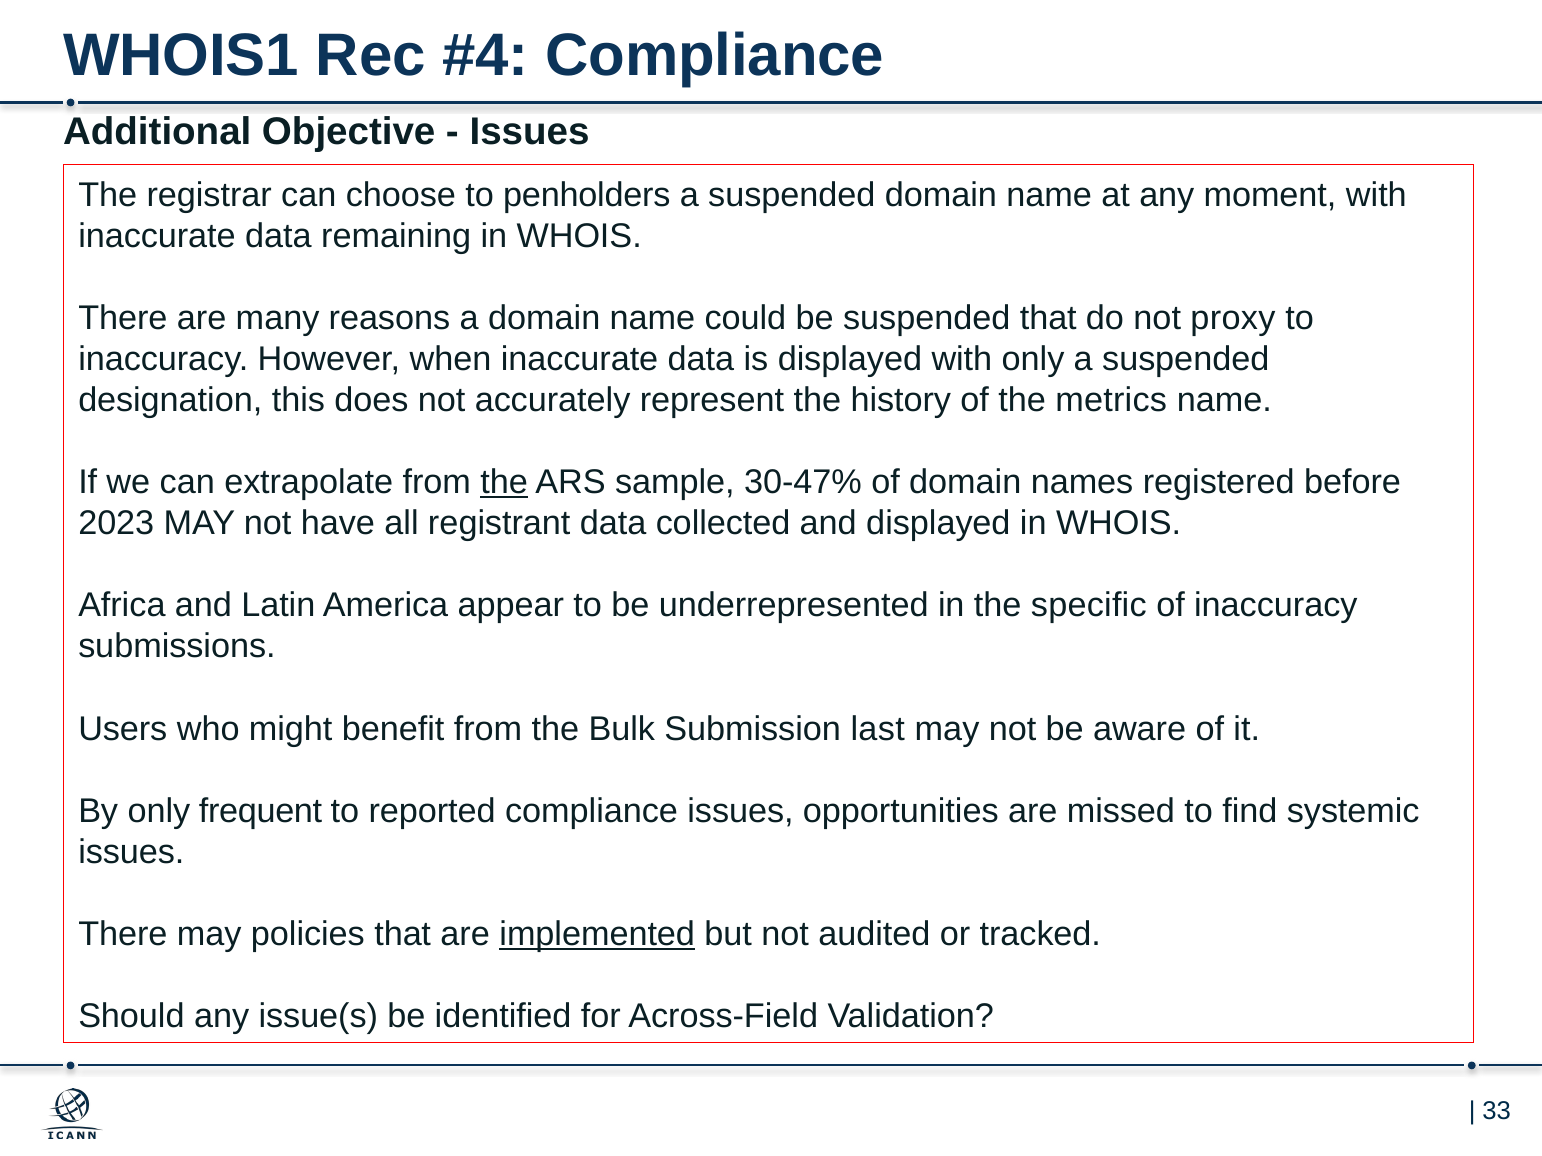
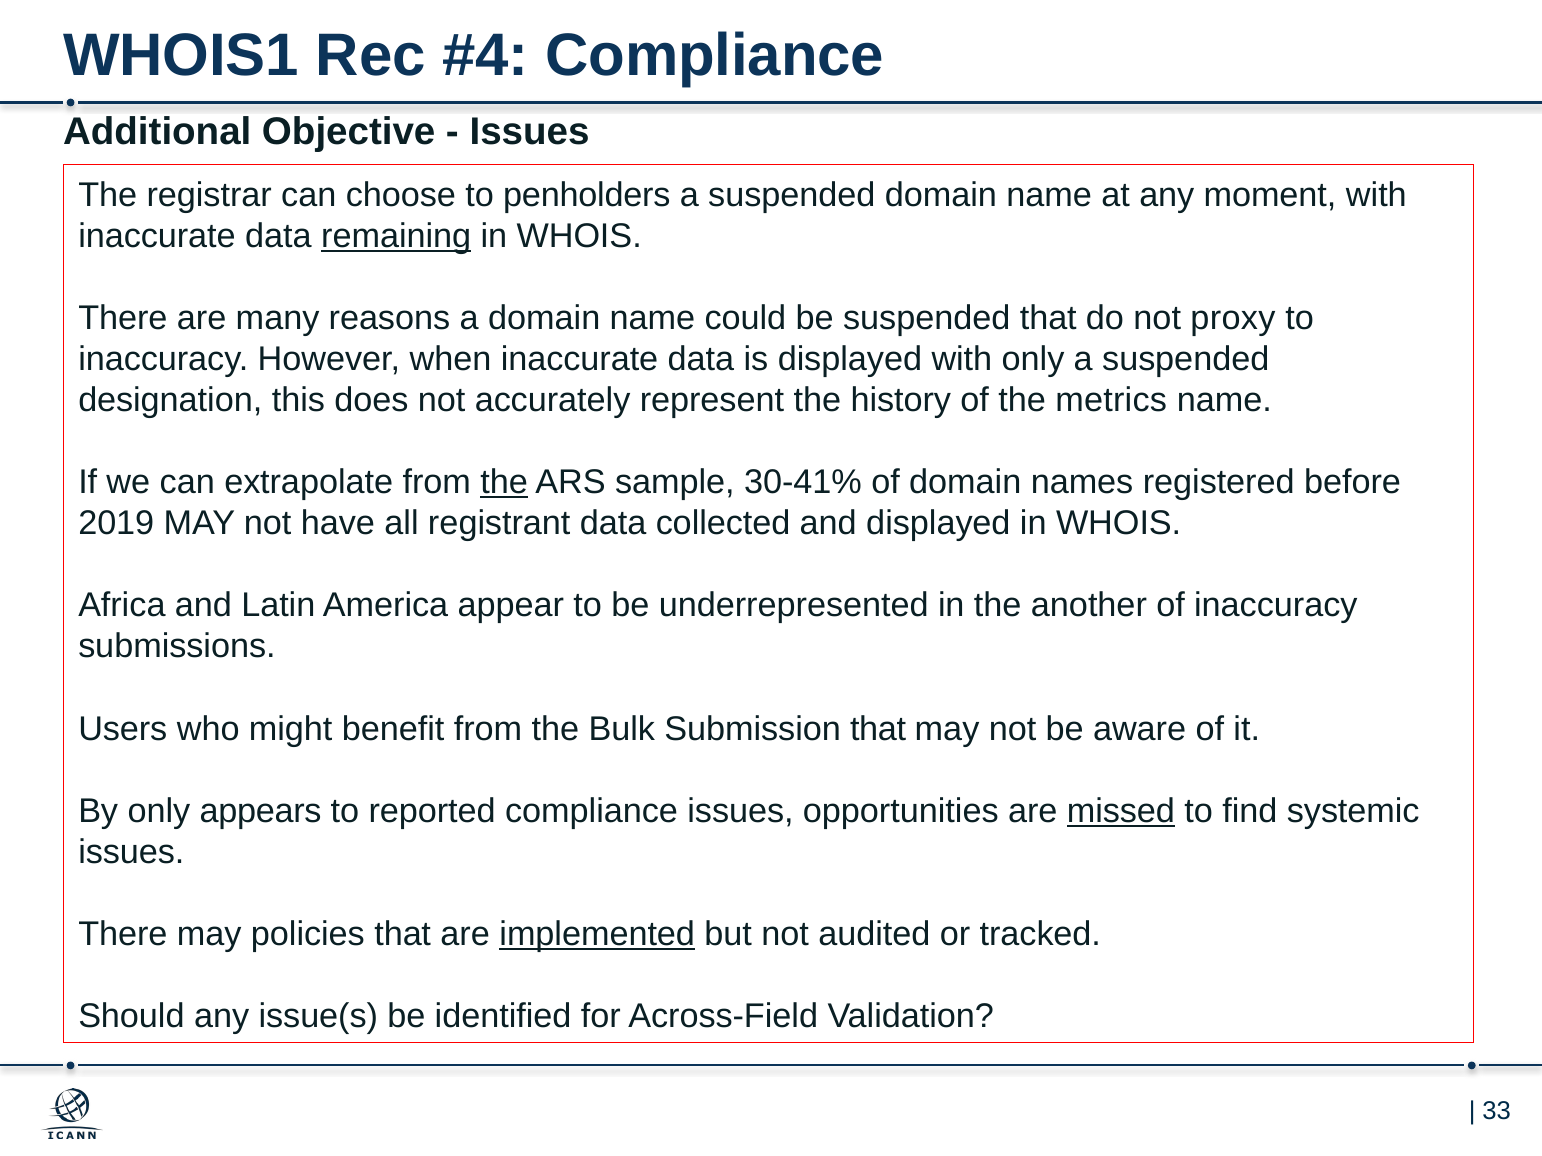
remaining underline: none -> present
30-47%: 30-47% -> 30-41%
2023: 2023 -> 2019
specific: specific -> another
Submission last: last -> that
frequent: frequent -> appears
missed underline: none -> present
